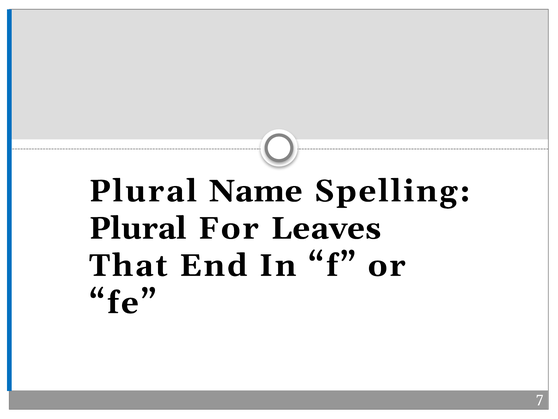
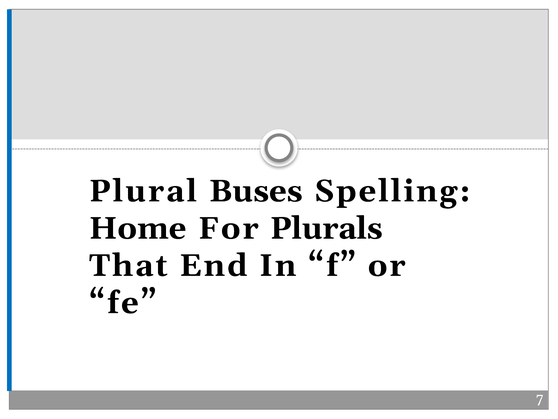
Name: Name -> Buses
Plural at (138, 228): Plural -> Home
Leaves: Leaves -> Plurals
